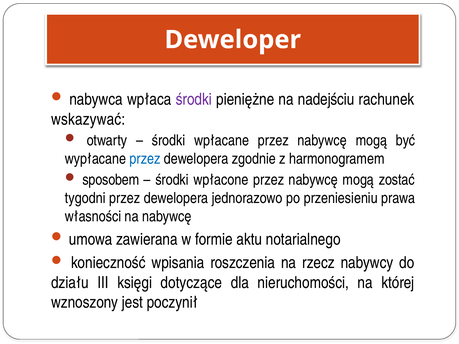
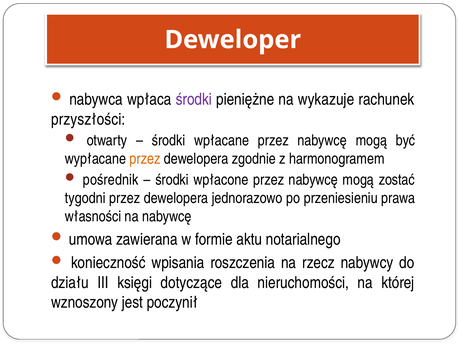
nadejściu: nadejściu -> wykazuje
wskazywać: wskazywać -> przyszłości
przez at (145, 159) colour: blue -> orange
sposobem: sposobem -> pośrednik
